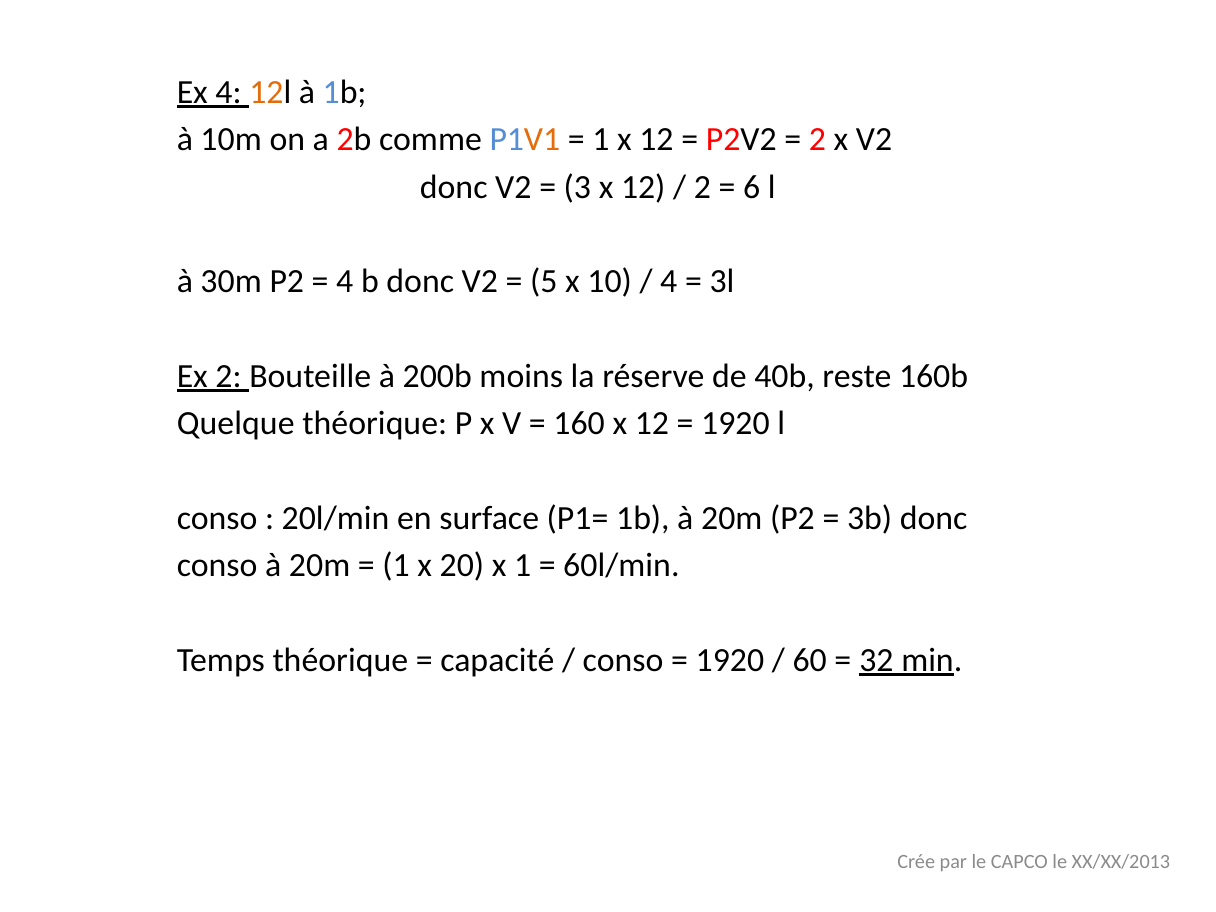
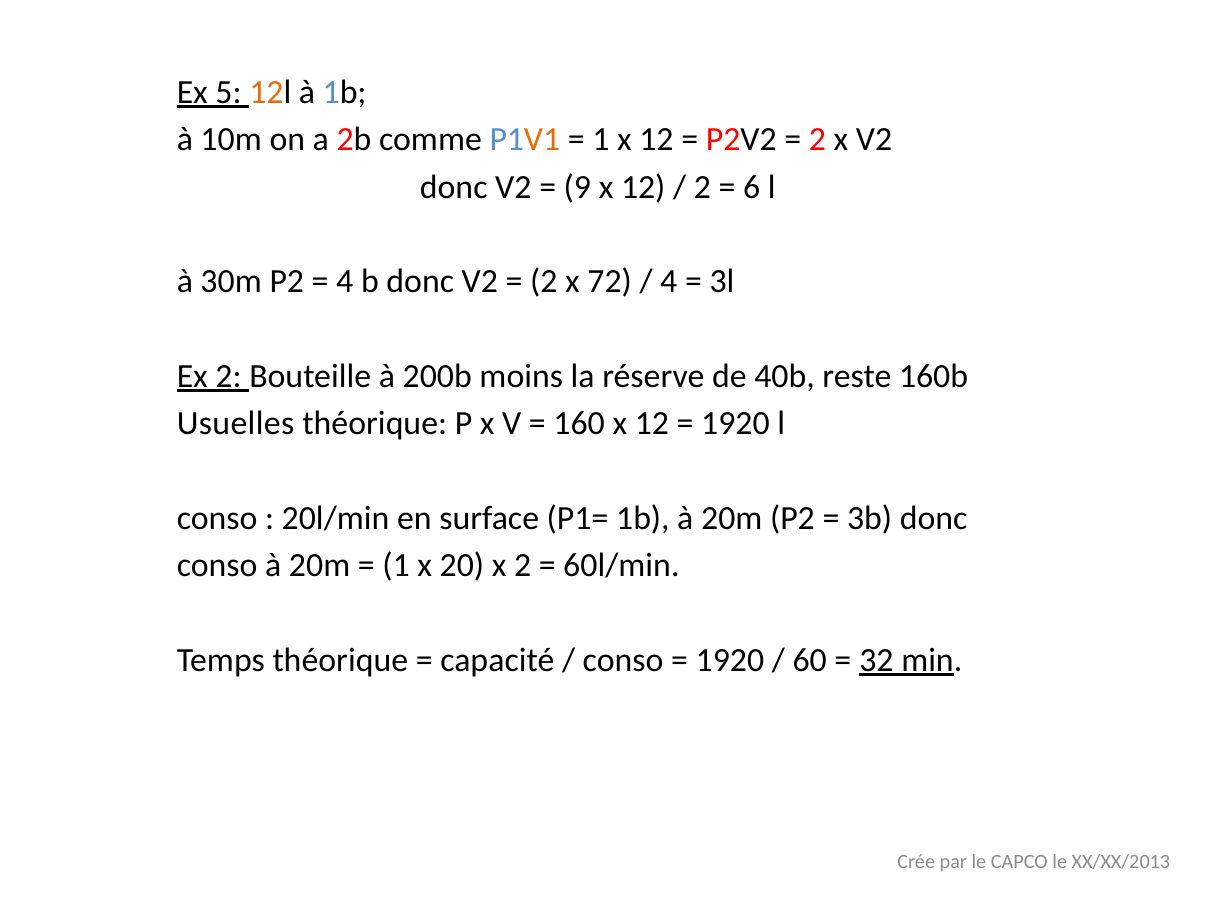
Ex 4: 4 -> 5
3: 3 -> 9
5 at (544, 282): 5 -> 2
10: 10 -> 72
Quelque: Quelque -> Usuelles
x 1: 1 -> 2
